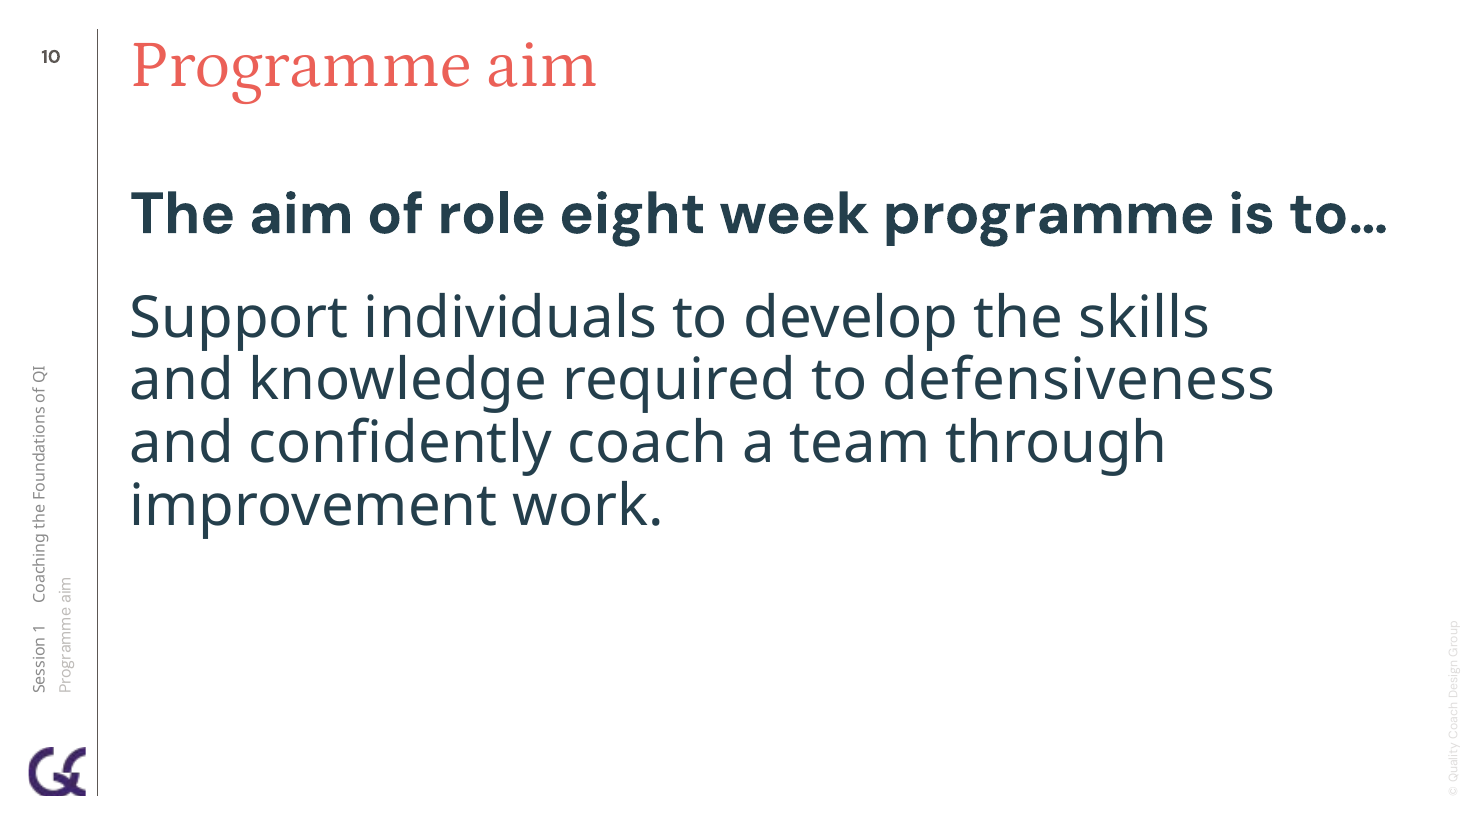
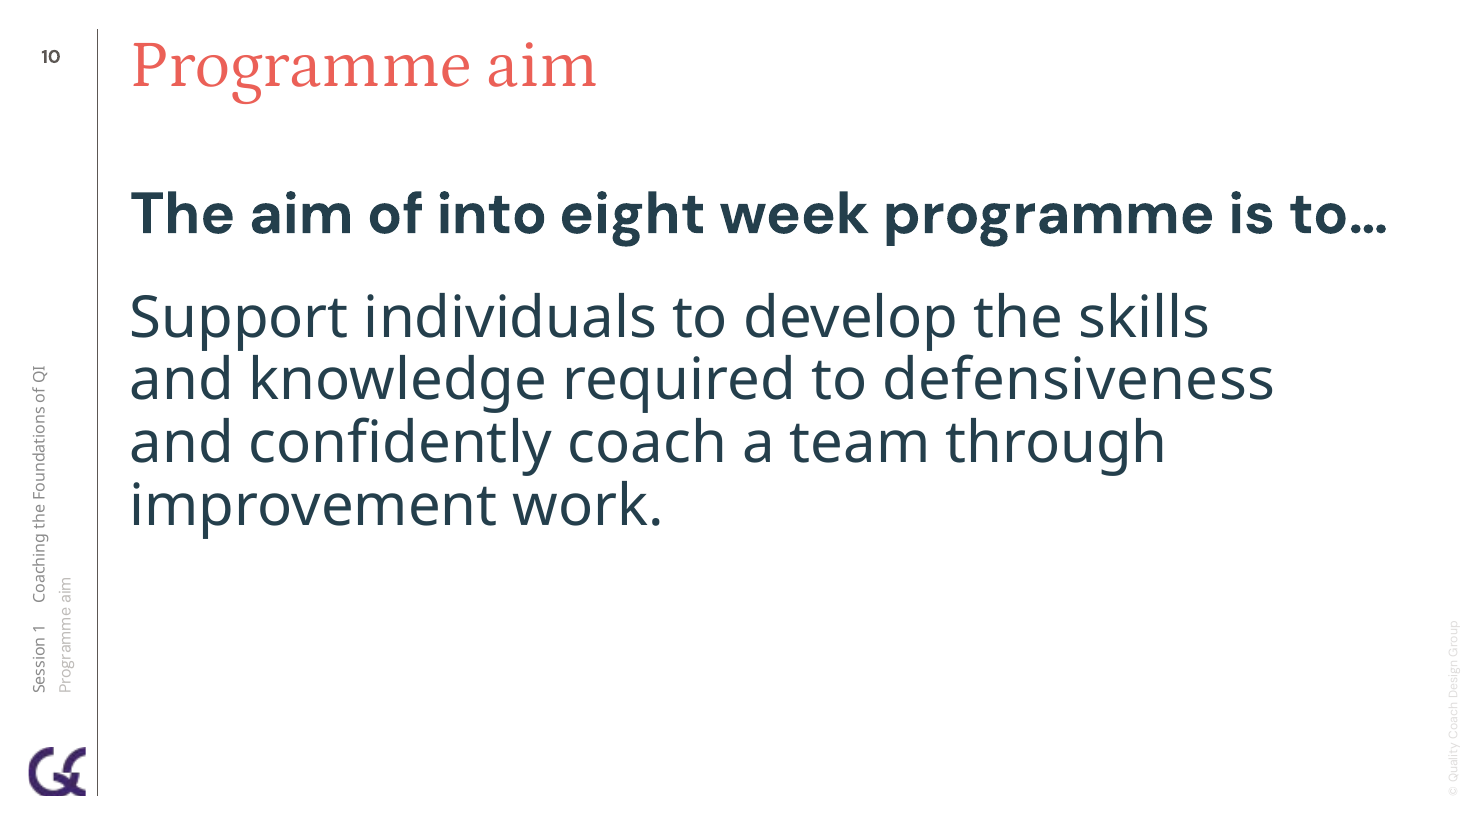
role: role -> into
